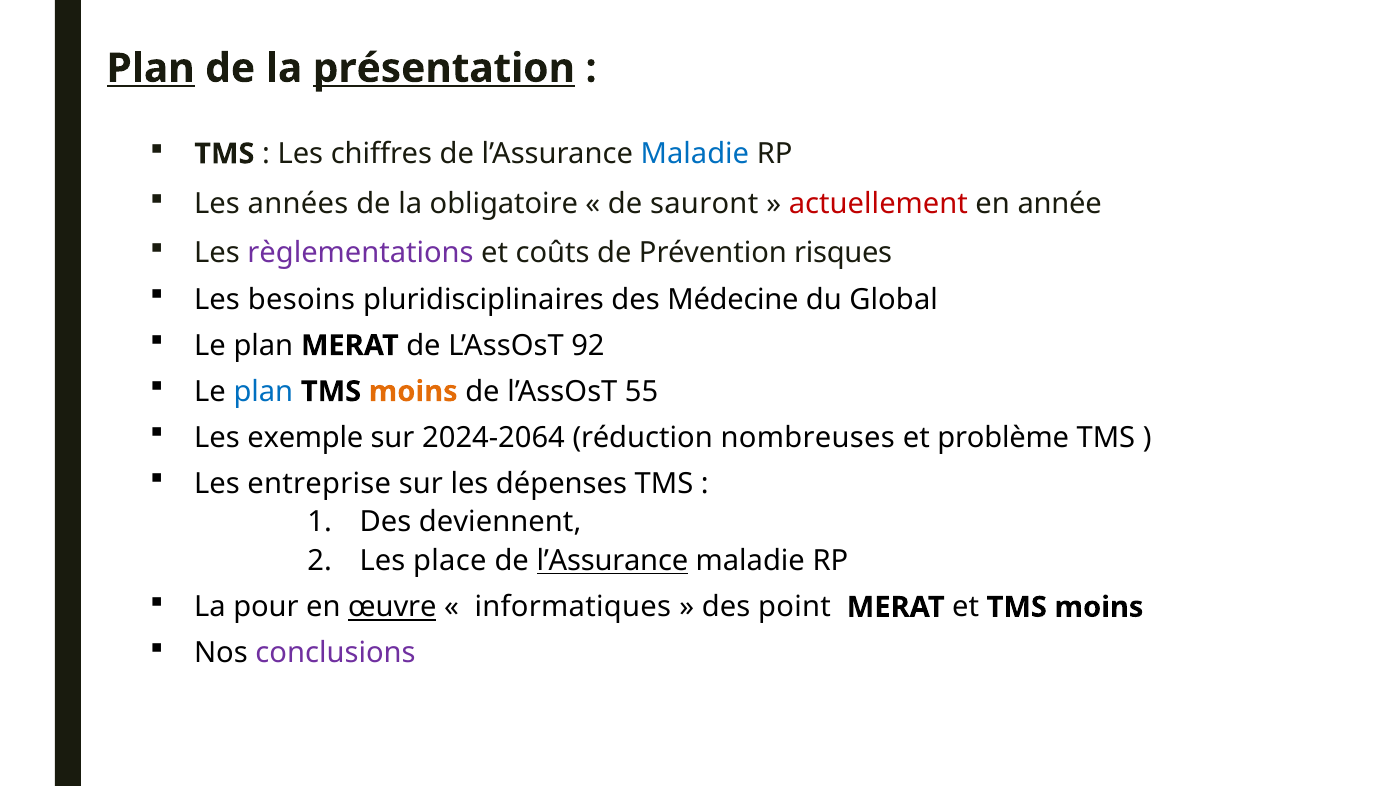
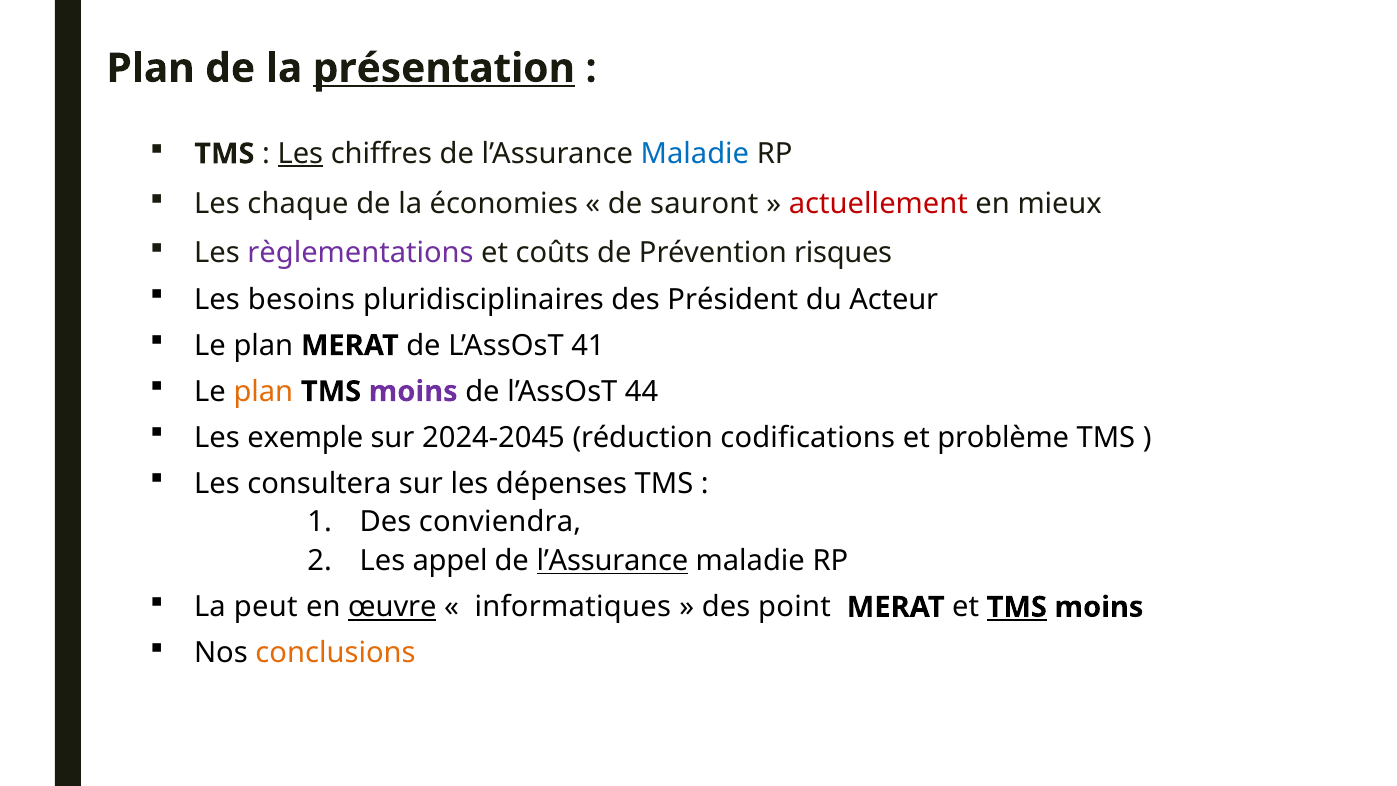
Plan at (151, 68) underline: present -> none
Les at (300, 154) underline: none -> present
années: années -> chaque
obligatoire: obligatoire -> économies
année: année -> mieux
Médecine: Médecine -> Président
Global: Global -> Acteur
92: 92 -> 41
plan at (263, 391) colour: blue -> orange
moins at (413, 391) colour: orange -> purple
55: 55 -> 44
2024-2064: 2024-2064 -> 2024-2045
nombreuses: nombreuses -> codifications
entreprise: entreprise -> consultera
deviennent: deviennent -> conviendra
place: place -> appel
pour: pour -> peut
TMS at (1017, 607) underline: none -> present
conclusions colour: purple -> orange
